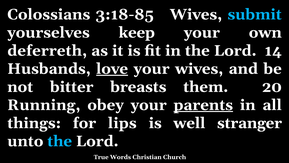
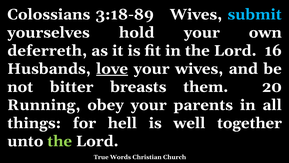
3:18-85: 3:18-85 -> 3:18-89
keep: keep -> hold
14: 14 -> 16
parents underline: present -> none
lips: lips -> hell
stranger: stranger -> together
the at (60, 141) colour: light blue -> light green
